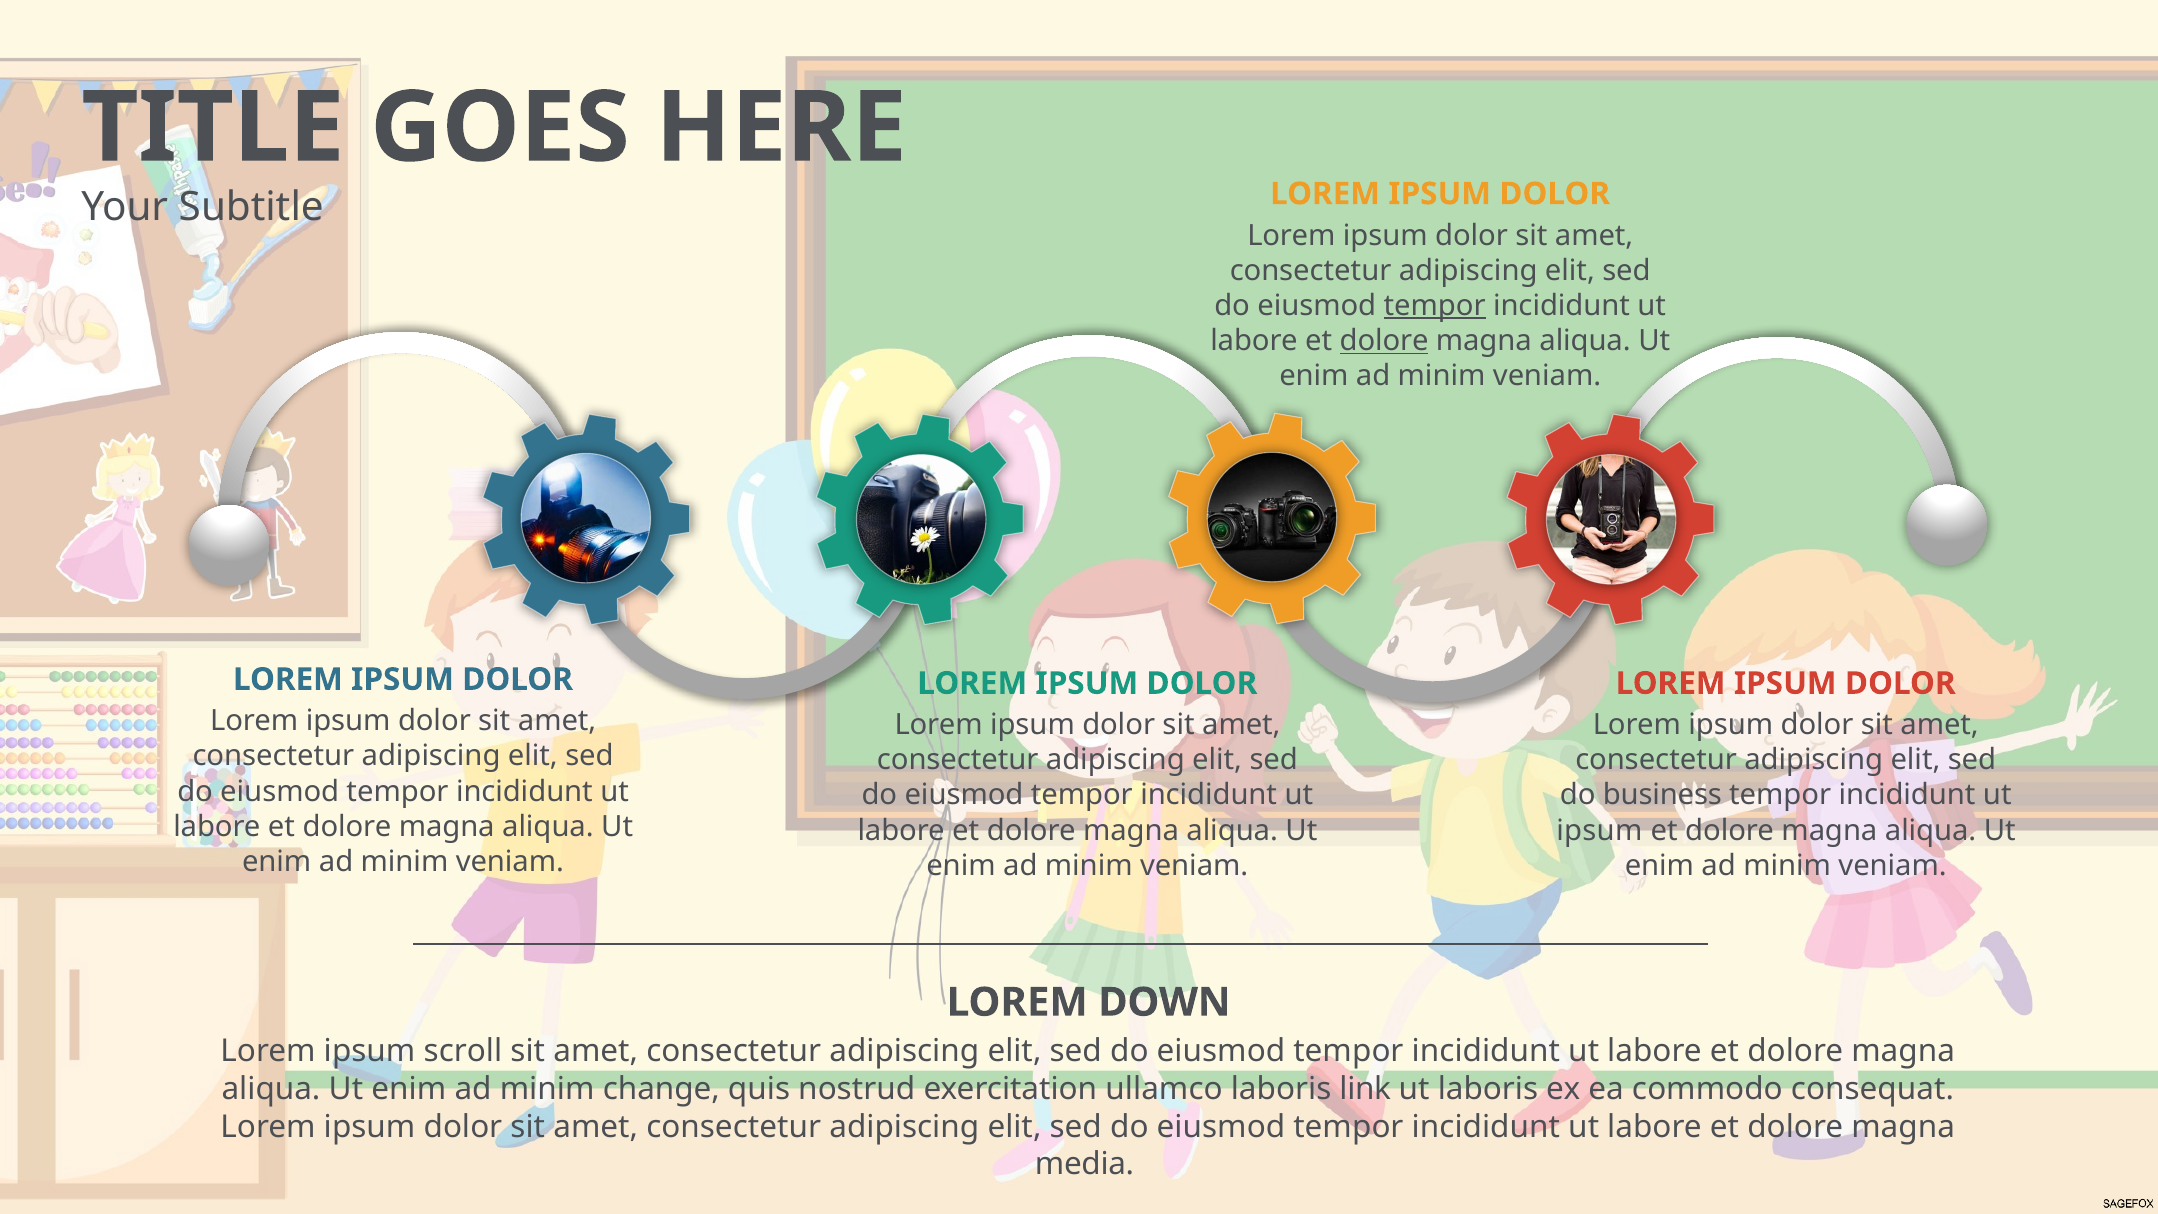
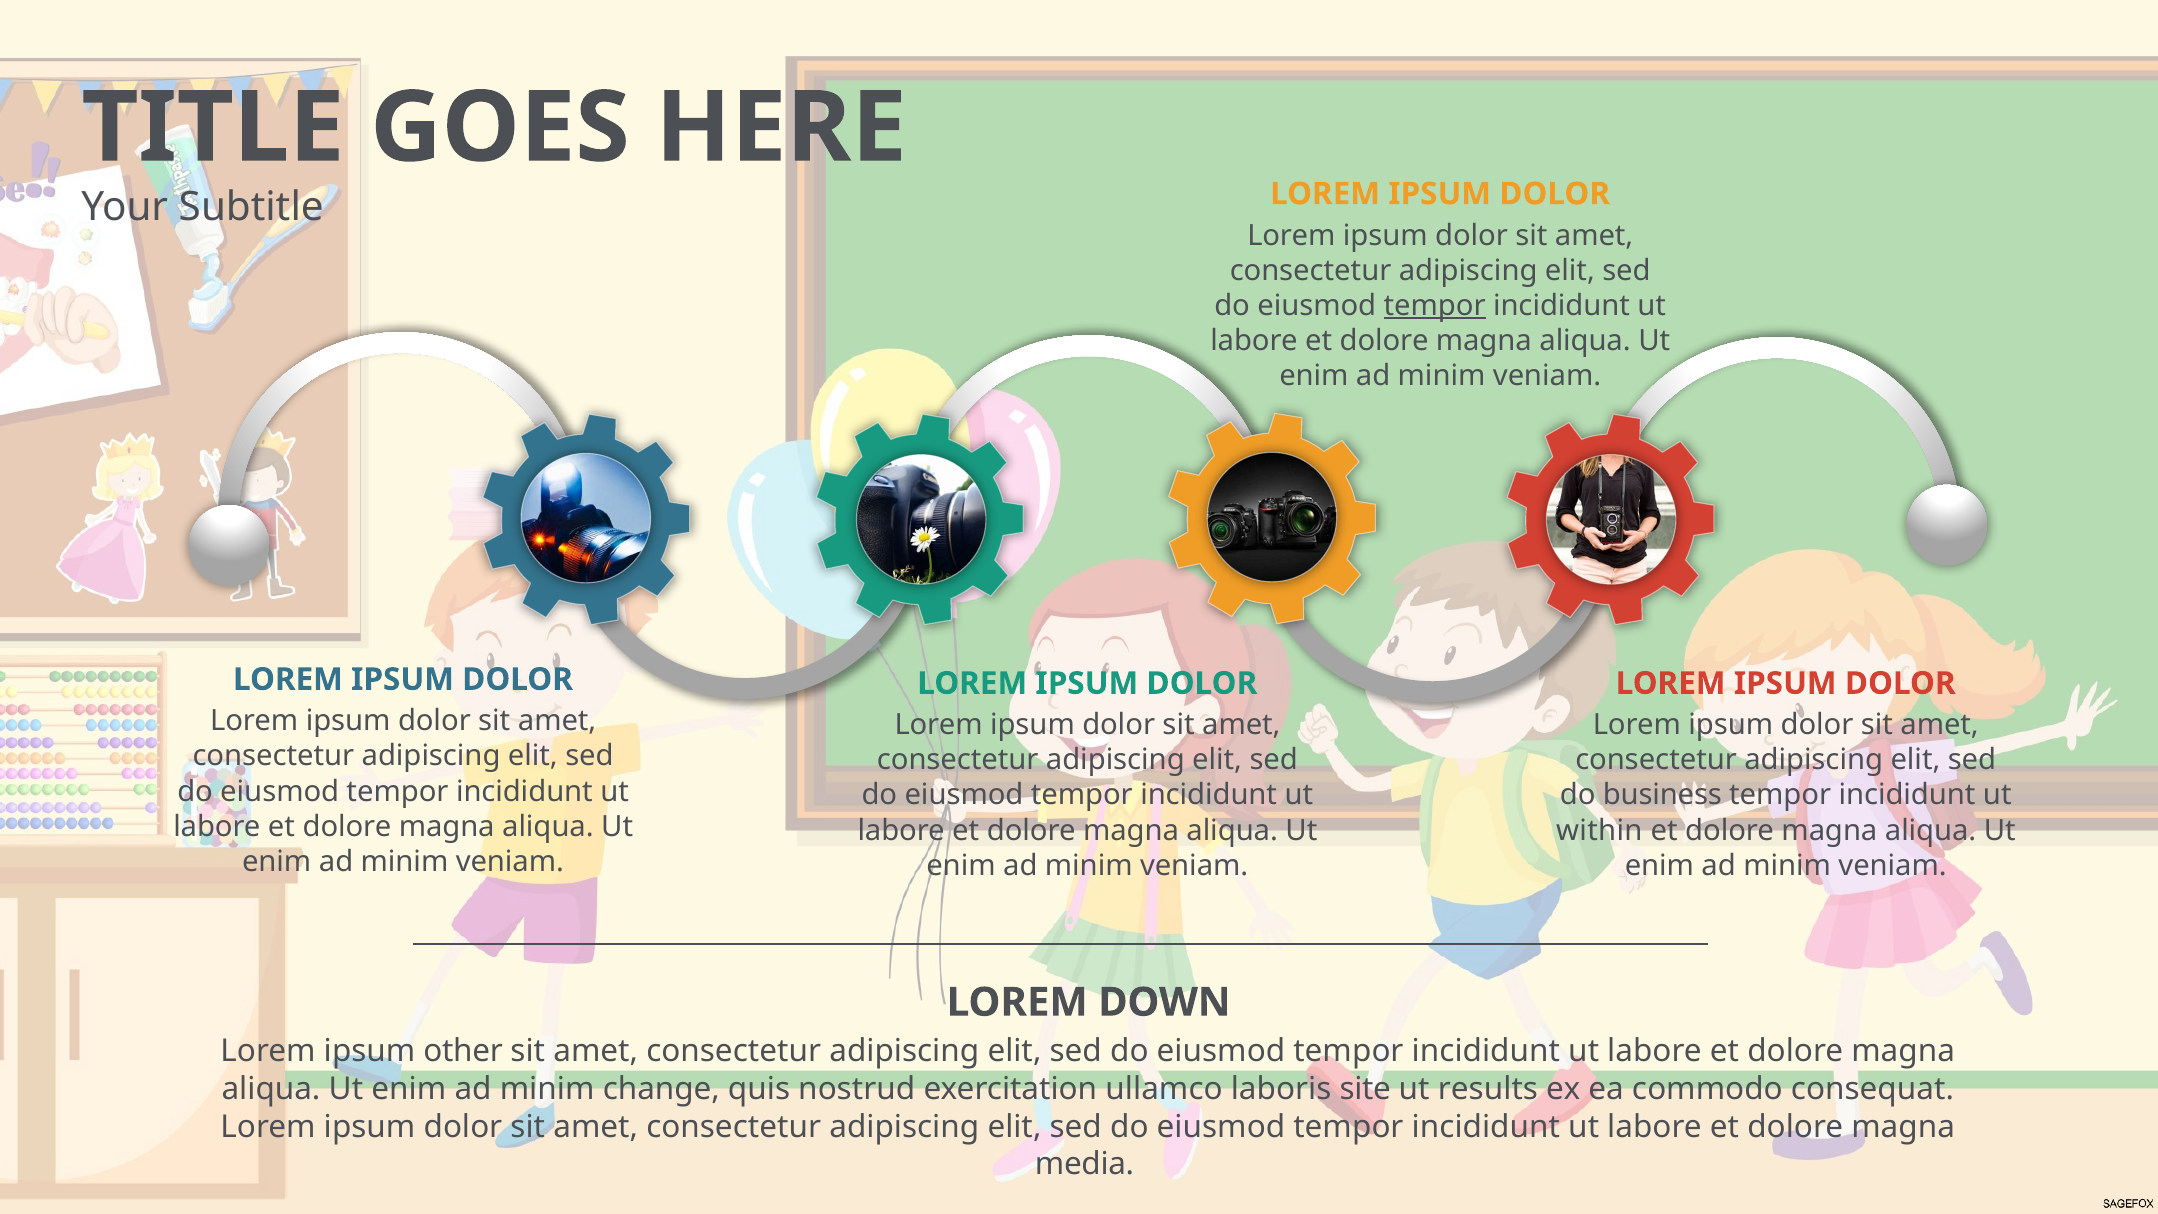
dolore at (1384, 341) underline: present -> none
ipsum at (1599, 830): ipsum -> within
scroll: scroll -> other
link: link -> site
ut laboris: laboris -> results
